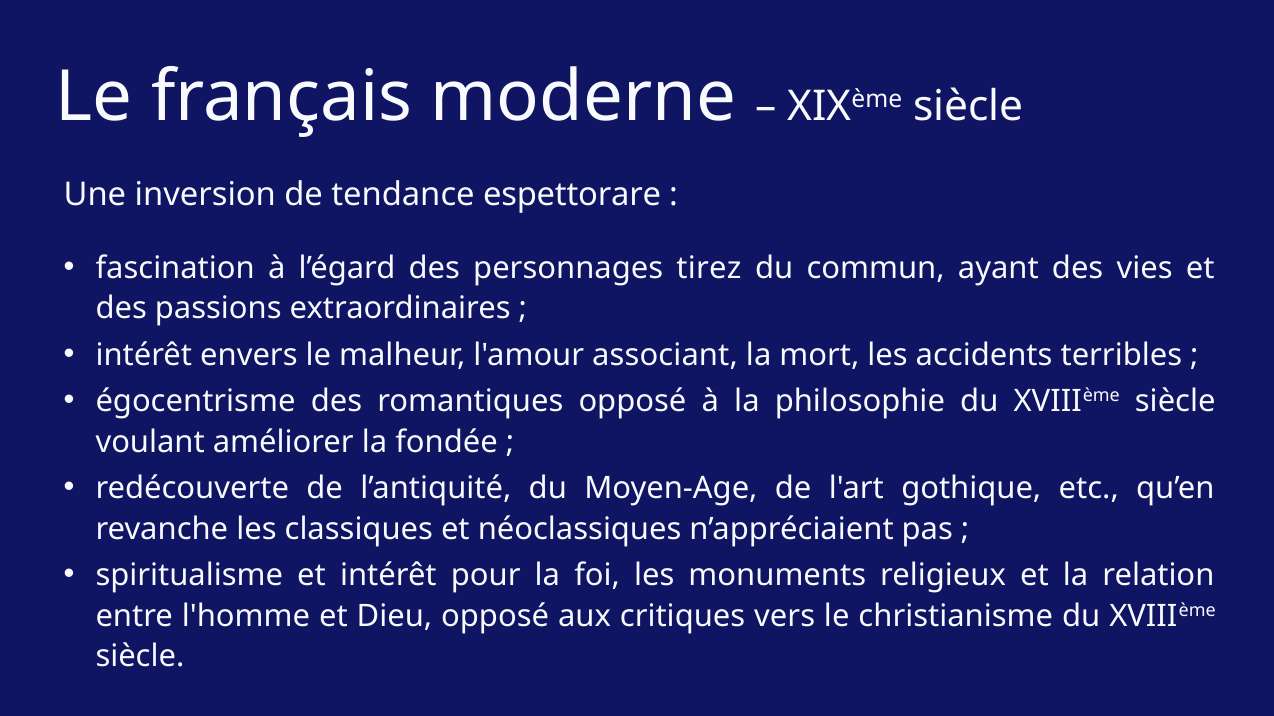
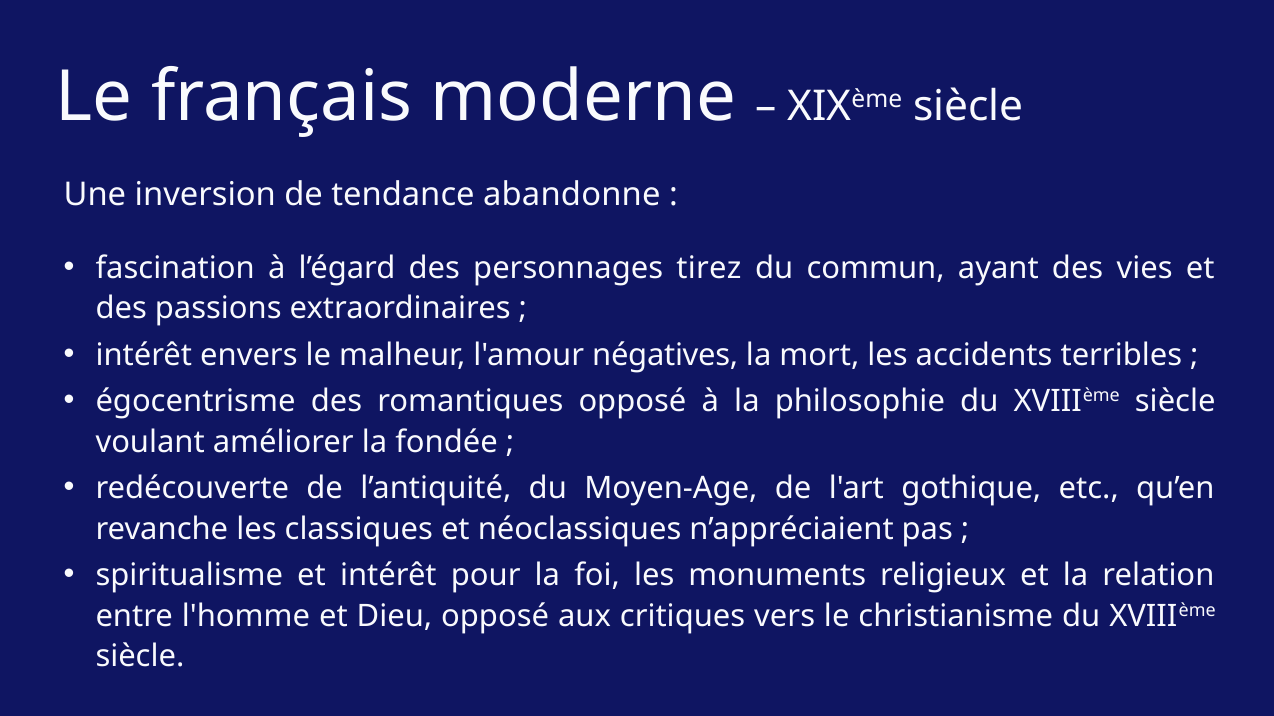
espettorare: espettorare -> abandonne
associant: associant -> négatives
